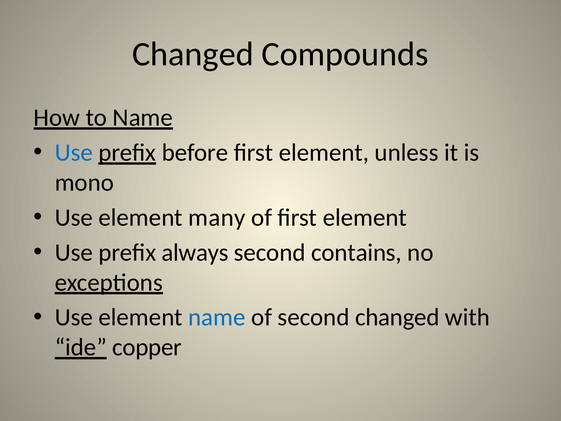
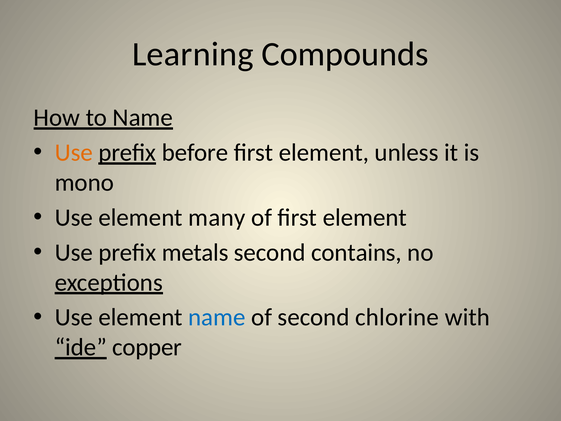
Changed at (193, 54): Changed -> Learning
Use at (74, 153) colour: blue -> orange
always: always -> metals
second changed: changed -> chlorine
